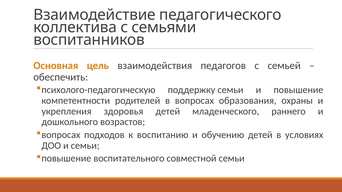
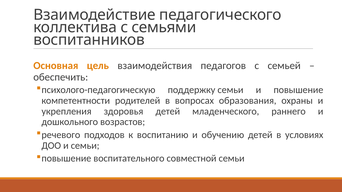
вопросах at (61, 135): вопросах -> речевого
